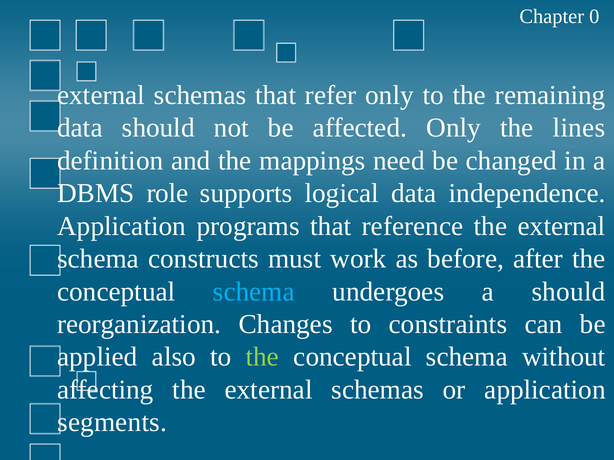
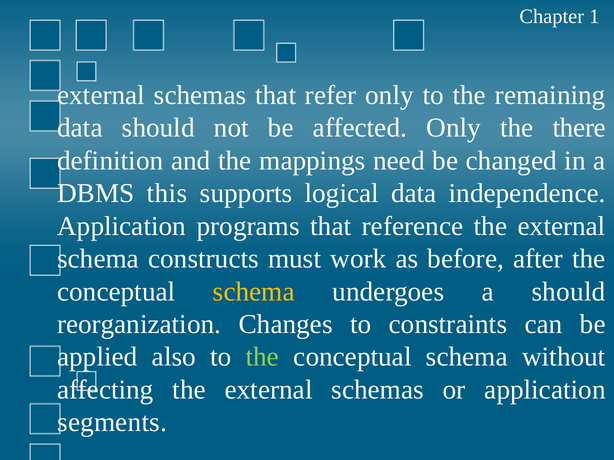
0: 0 -> 1
lines: lines -> there
role: role -> this
schema at (254, 292) colour: light blue -> yellow
